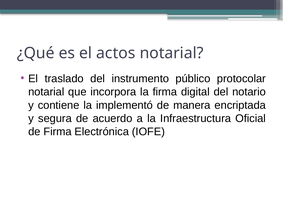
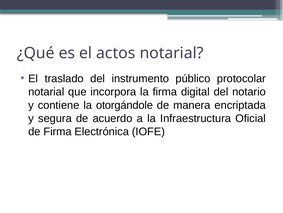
implementó: implementó -> otorgándole
